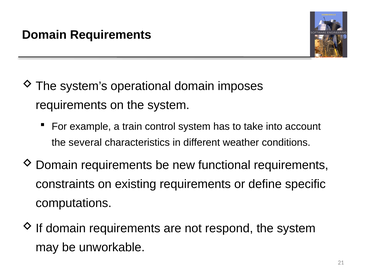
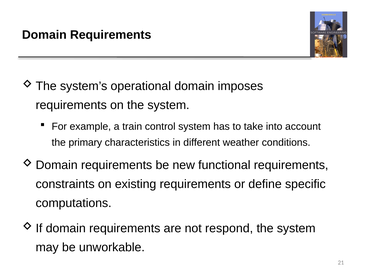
several: several -> primary
